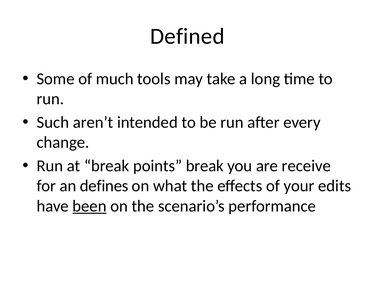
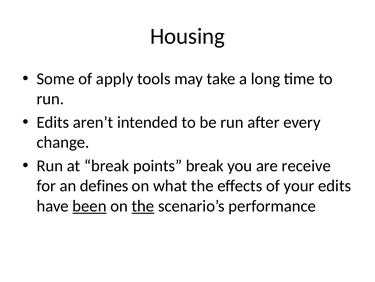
Defined: Defined -> Housing
much: much -> apply
Such at (53, 122): Such -> Edits
the at (143, 205) underline: none -> present
